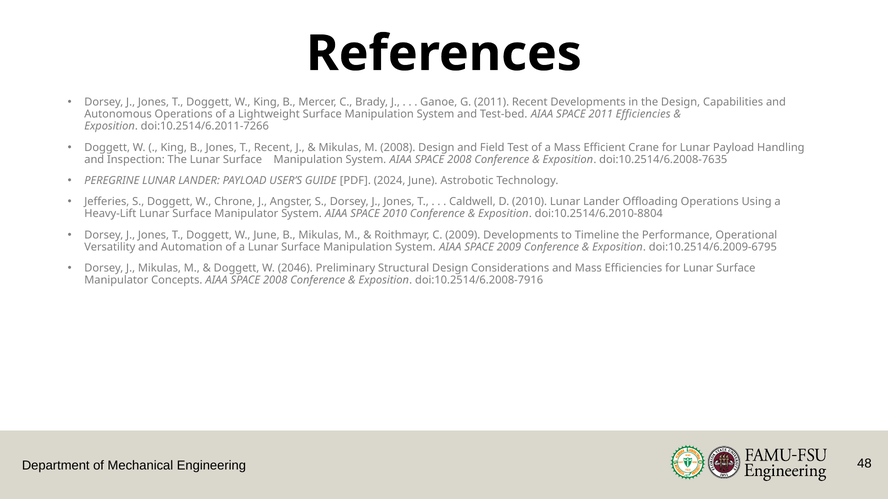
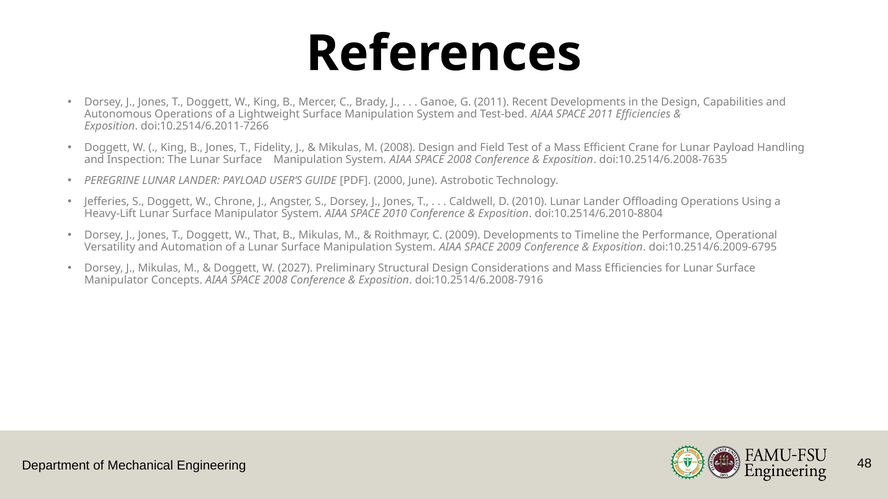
T Recent: Recent -> Fidelity
2024: 2024 -> 2000
W June: June -> That
2046: 2046 -> 2027
